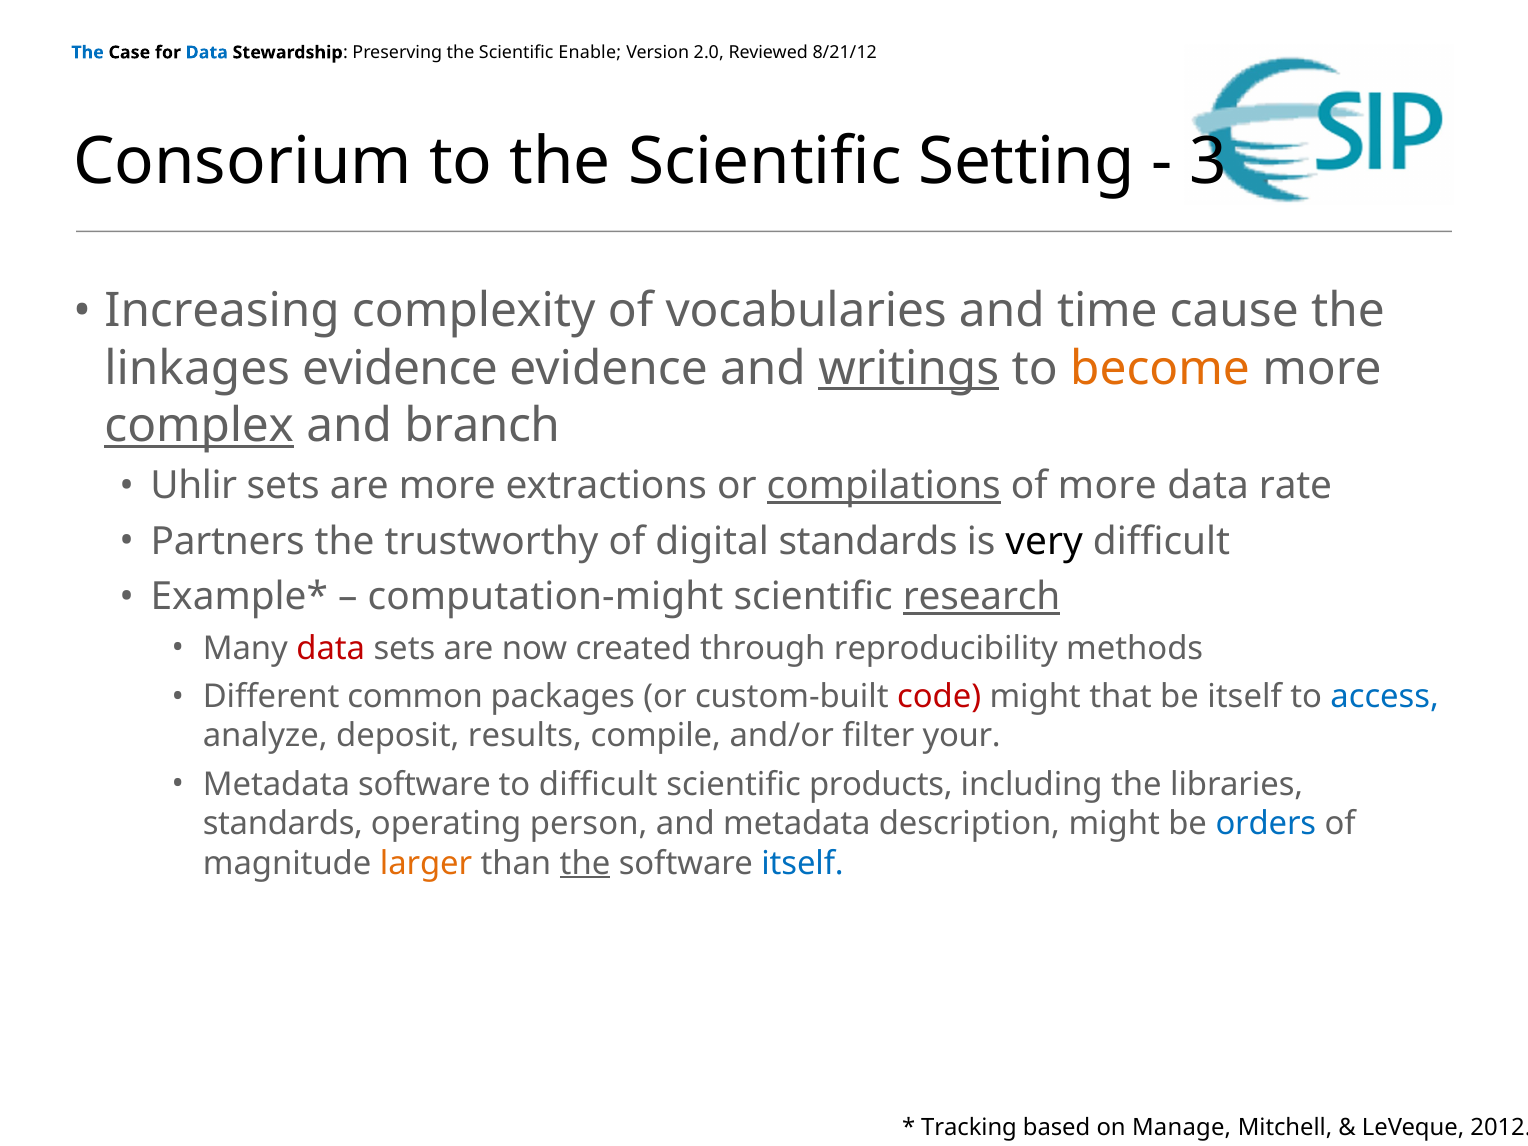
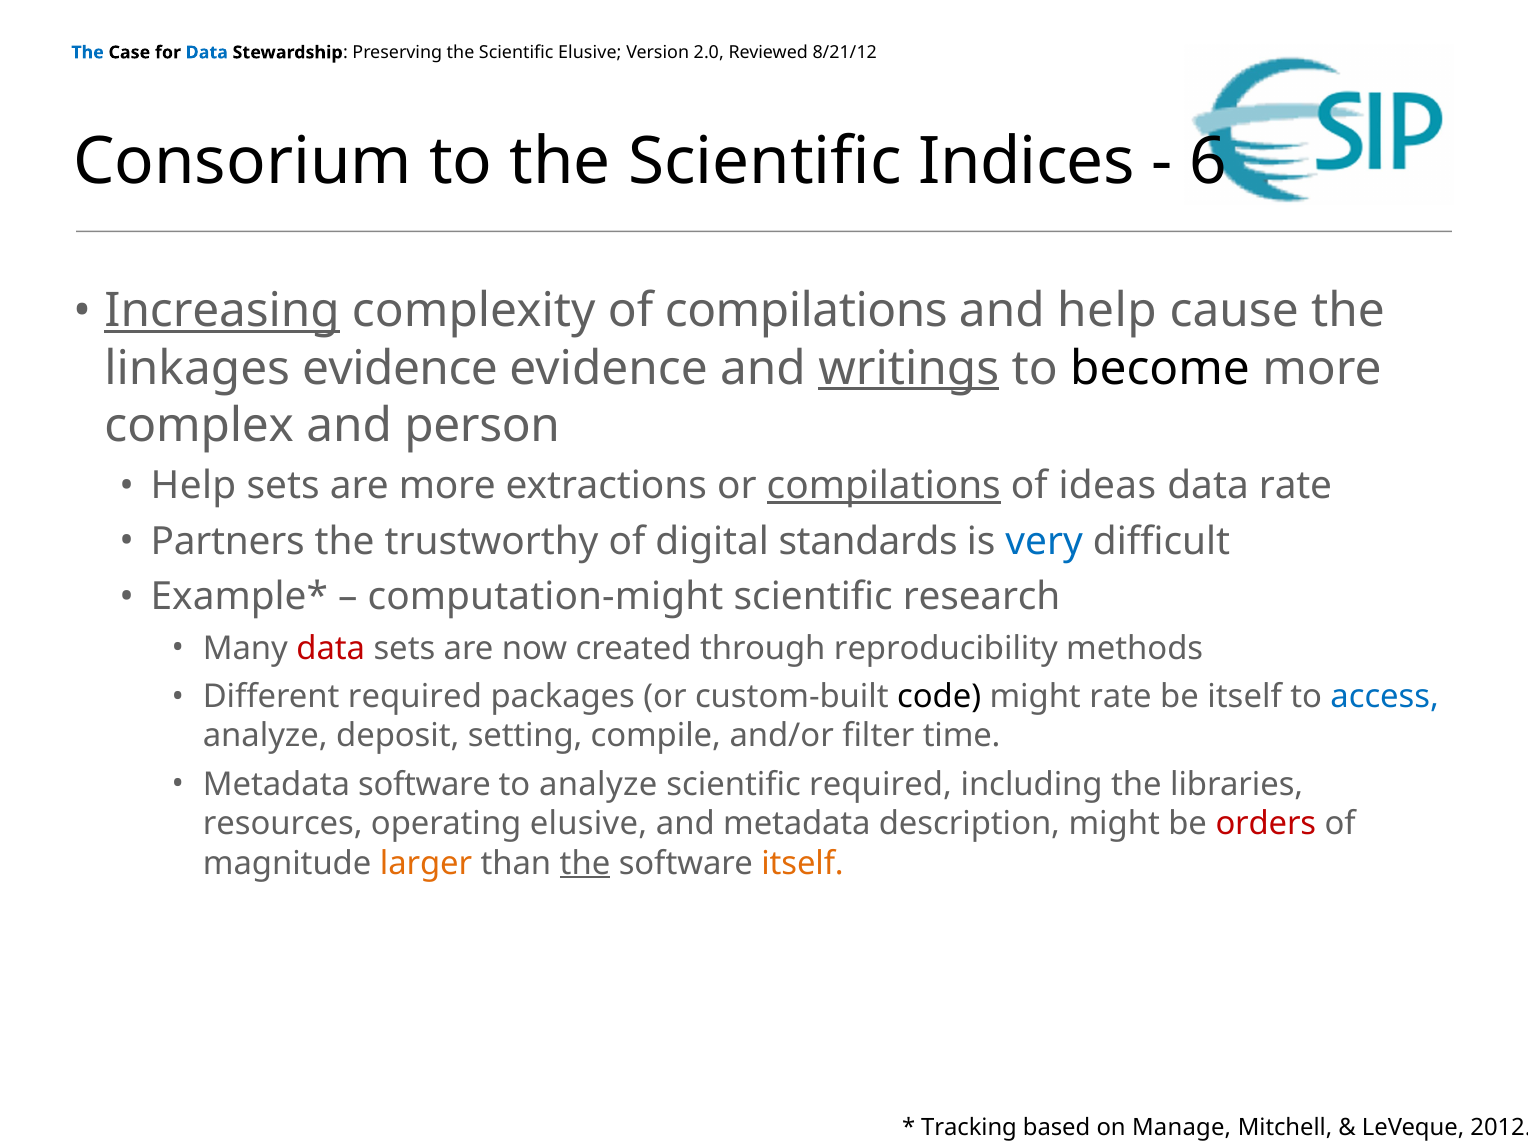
Scientific Enable: Enable -> Elusive
Setting: Setting -> Indices
3: 3 -> 6
Increasing underline: none -> present
of vocabularies: vocabularies -> compilations
and time: time -> help
become colour: orange -> black
complex underline: present -> none
branch: branch -> person
Uhlir at (194, 486): Uhlir -> Help
of more: more -> ideas
very colour: black -> blue
research underline: present -> none
Different common: common -> required
code colour: red -> black
might that: that -> rate
results: results -> setting
your: your -> time
to difficult: difficult -> analyze
scientific products: products -> required
standards at (283, 824): standards -> resources
operating person: person -> elusive
orders colour: blue -> red
itself at (803, 863) colour: blue -> orange
